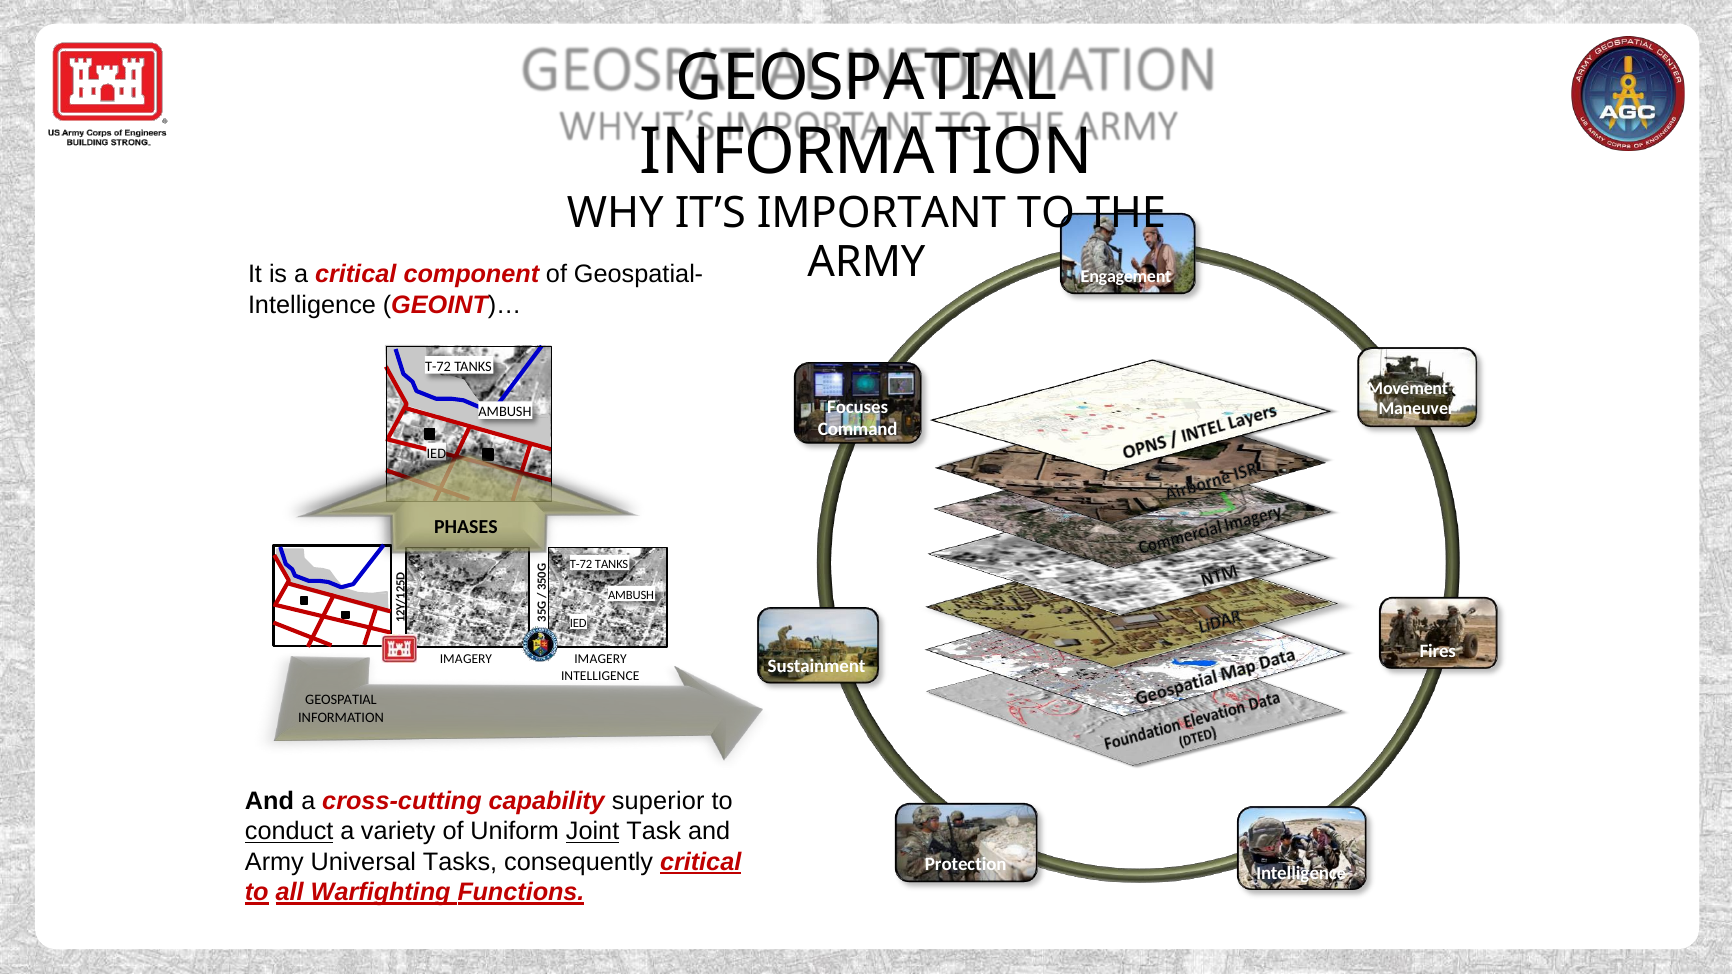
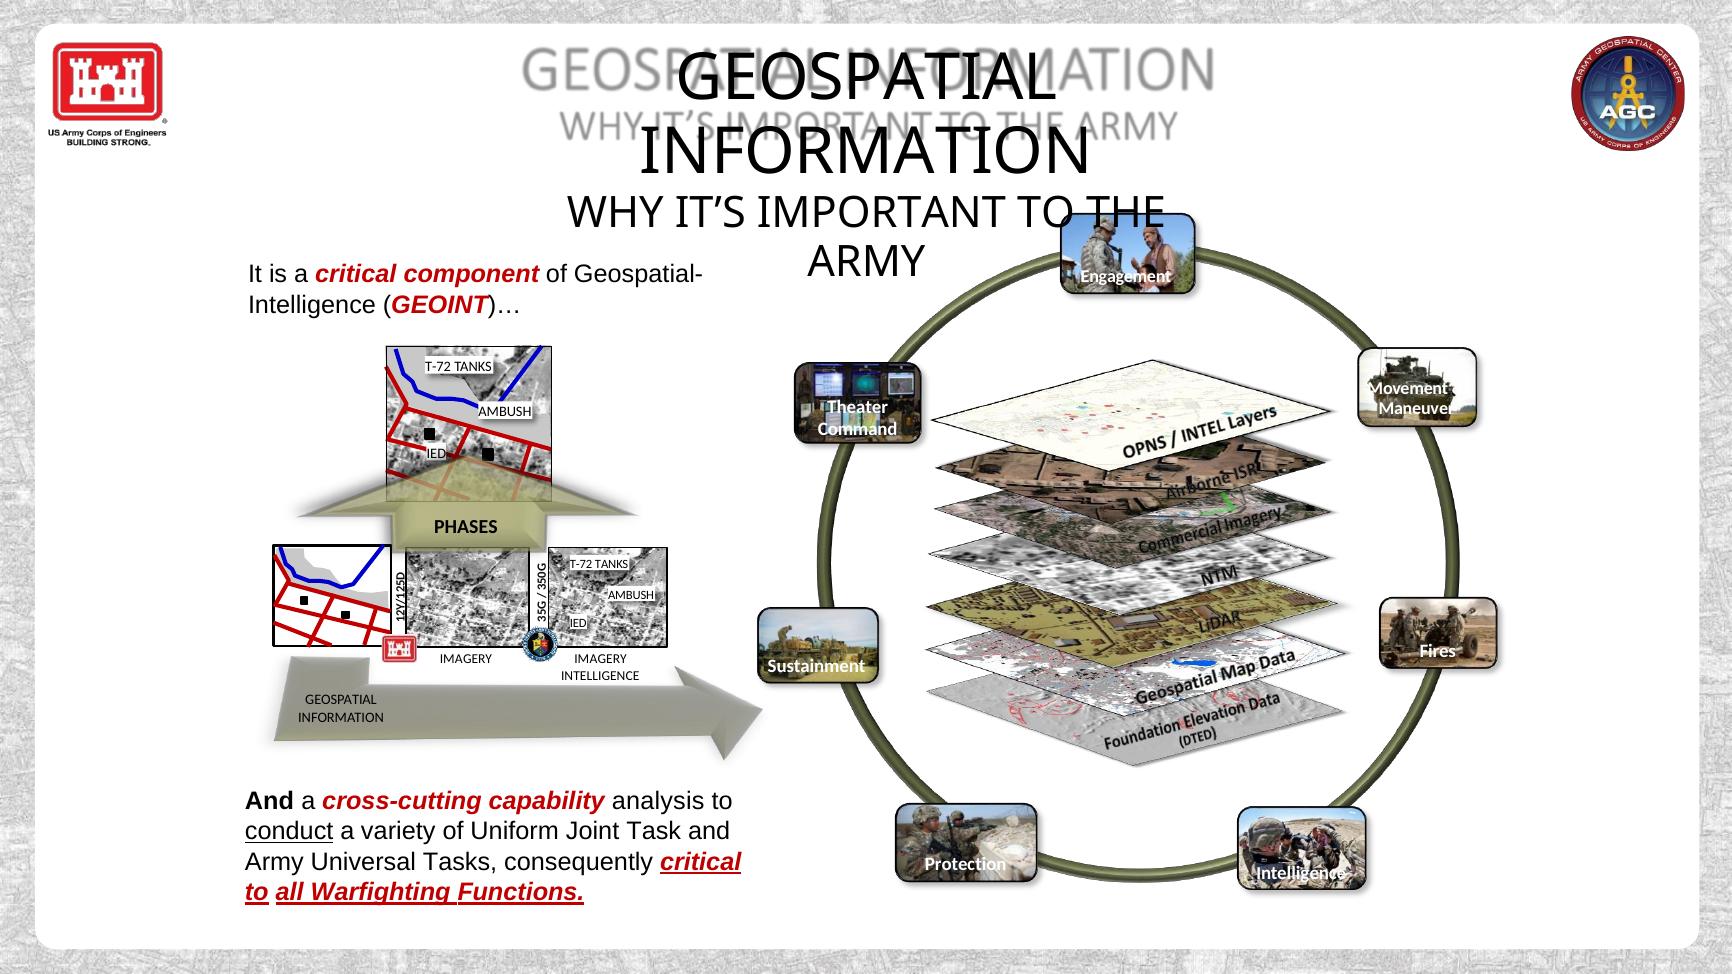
Focuses: Focuses -> Theater
superior: superior -> analysis
Joint underline: present -> none
